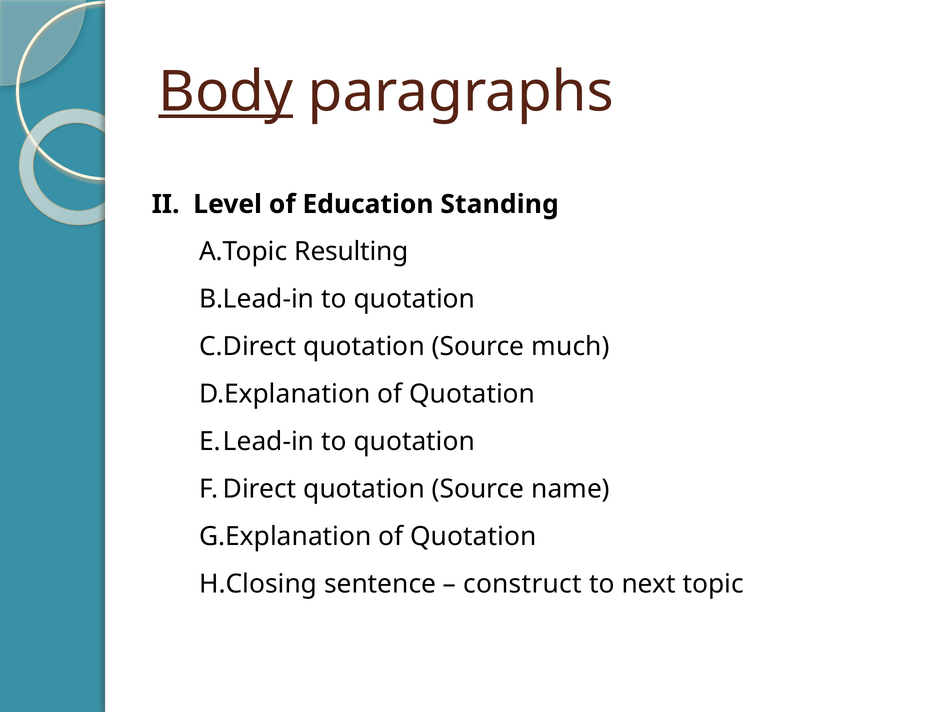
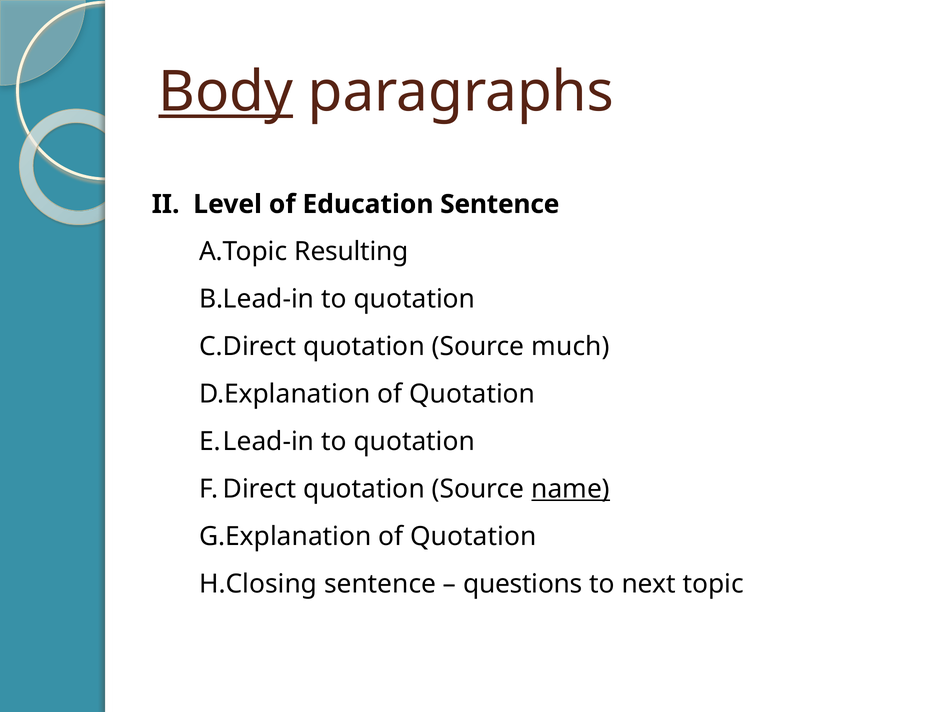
Education Standing: Standing -> Sentence
name underline: none -> present
construct: construct -> questions
